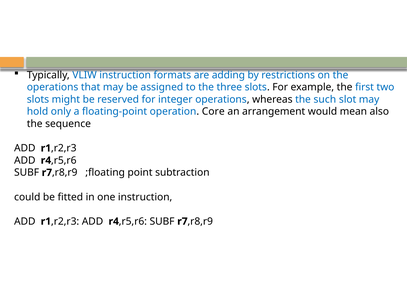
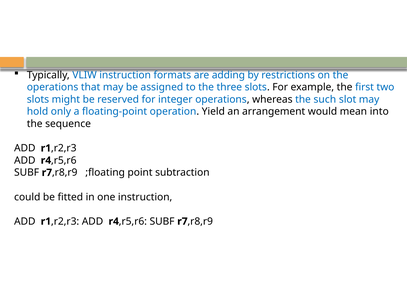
Core: Core -> Yield
also: also -> into
